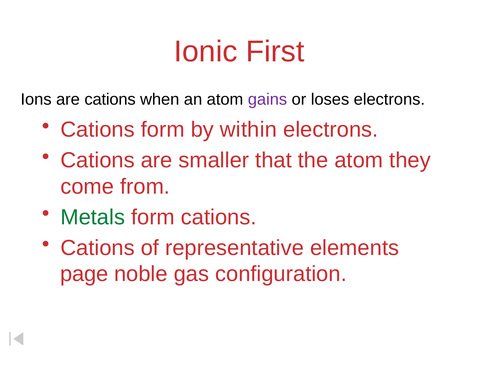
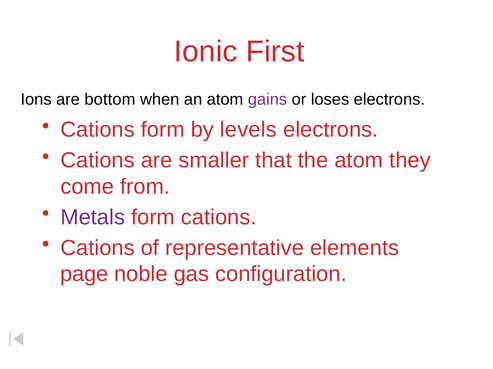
are cations: cations -> bottom
within: within -> levels
Metals colour: green -> purple
